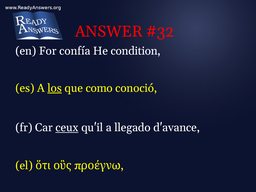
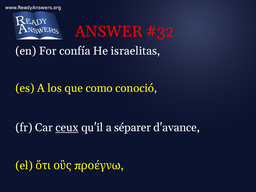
condition: condition -> israelitas
los underline: present -> none
llegado: llegado -> séparer
